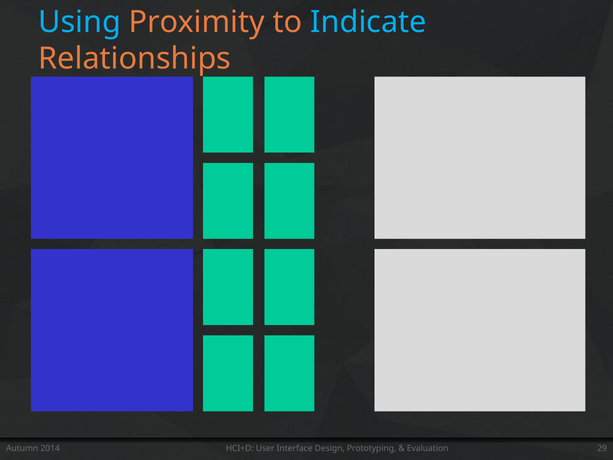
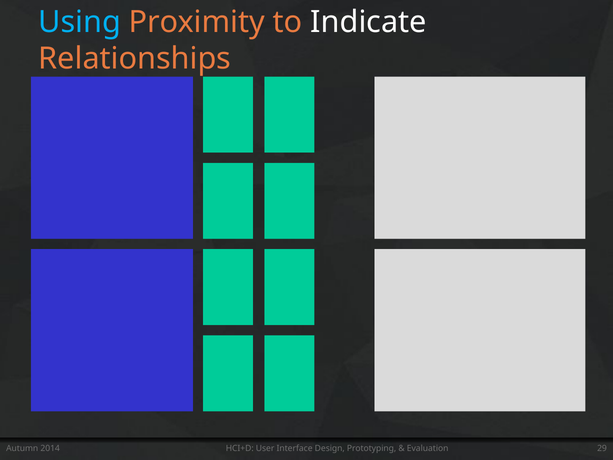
Indicate colour: light blue -> white
